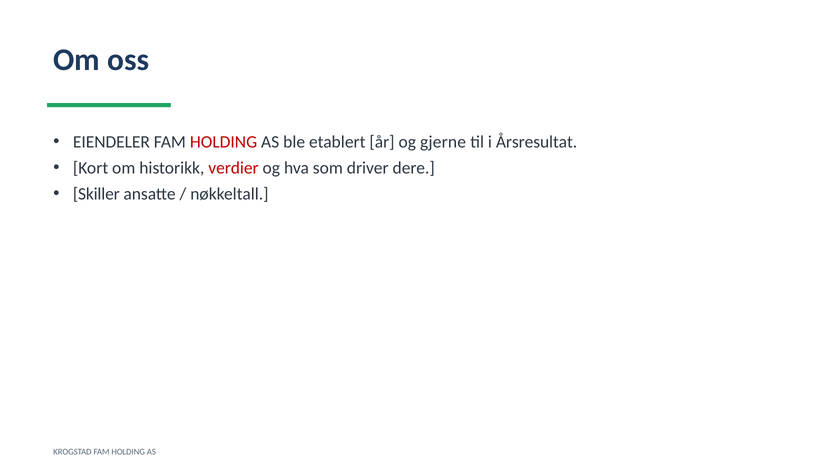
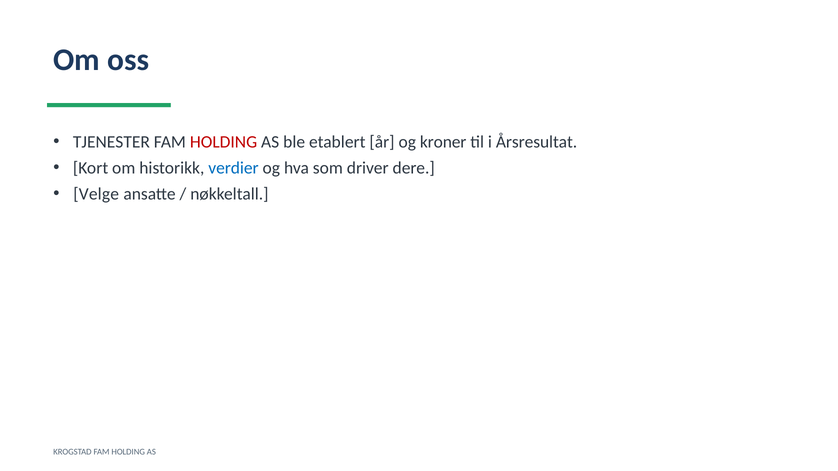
EIENDELER: EIENDELER -> TJENESTER
gjerne: gjerne -> kroner
verdier colour: red -> blue
Skiller: Skiller -> Velge
